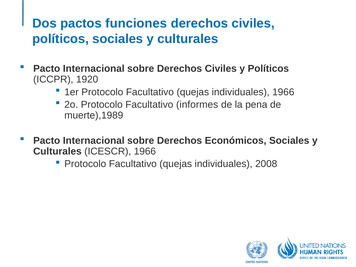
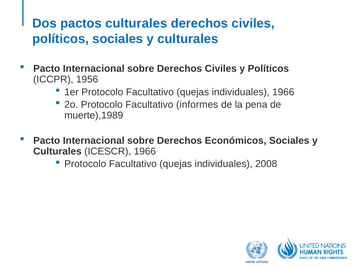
pactos funciones: funciones -> culturales
1920: 1920 -> 1956
